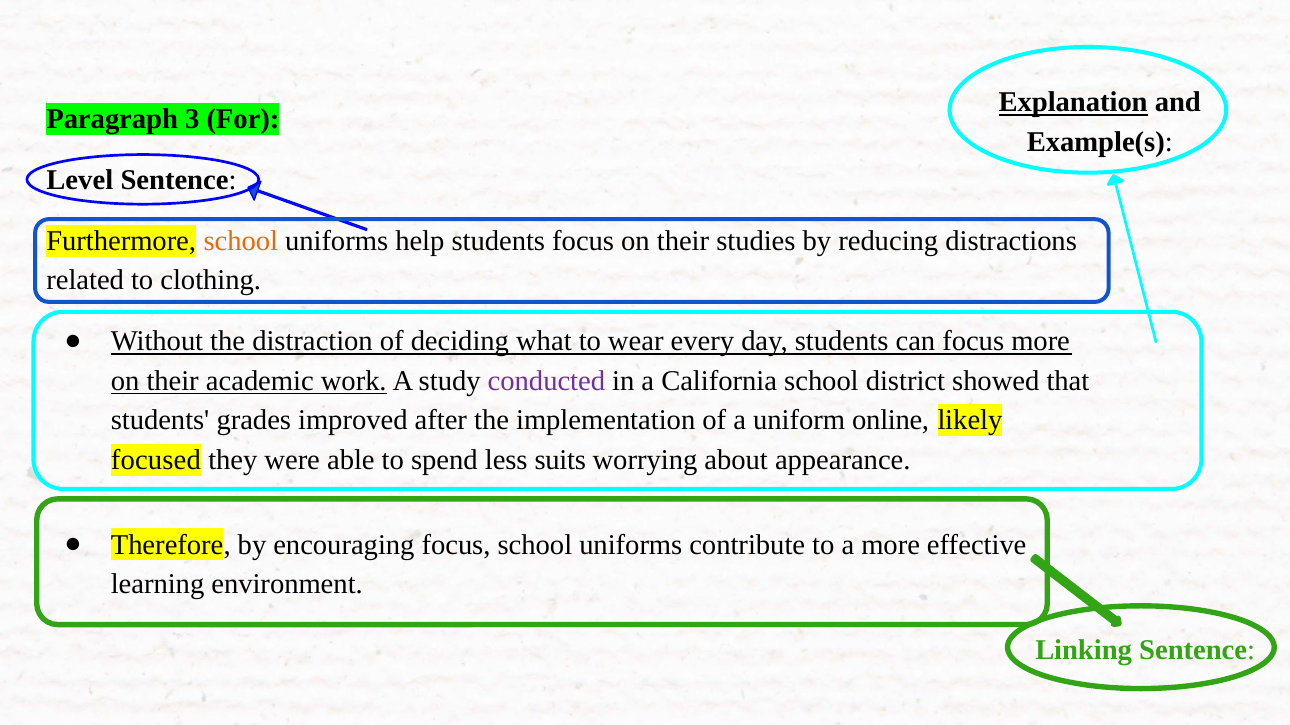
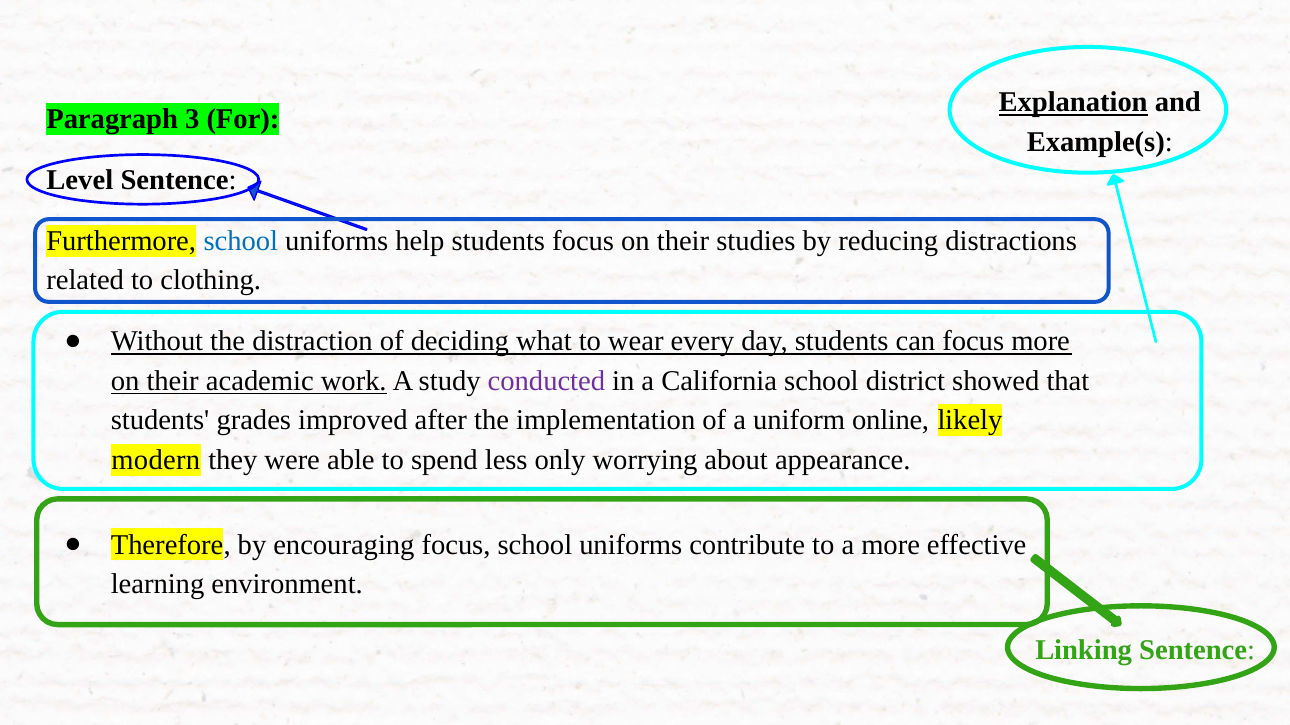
school at (241, 241) colour: orange -> blue
focused: focused -> modern
suits: suits -> only
